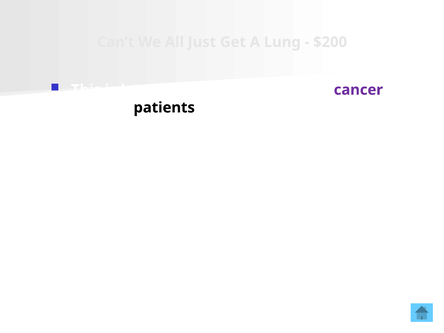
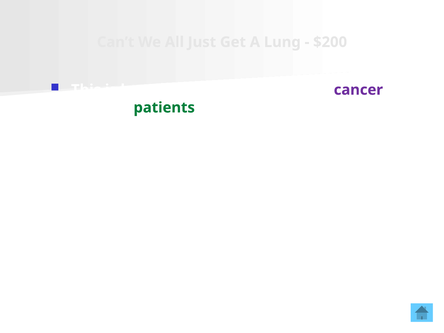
patients colour: black -> green
